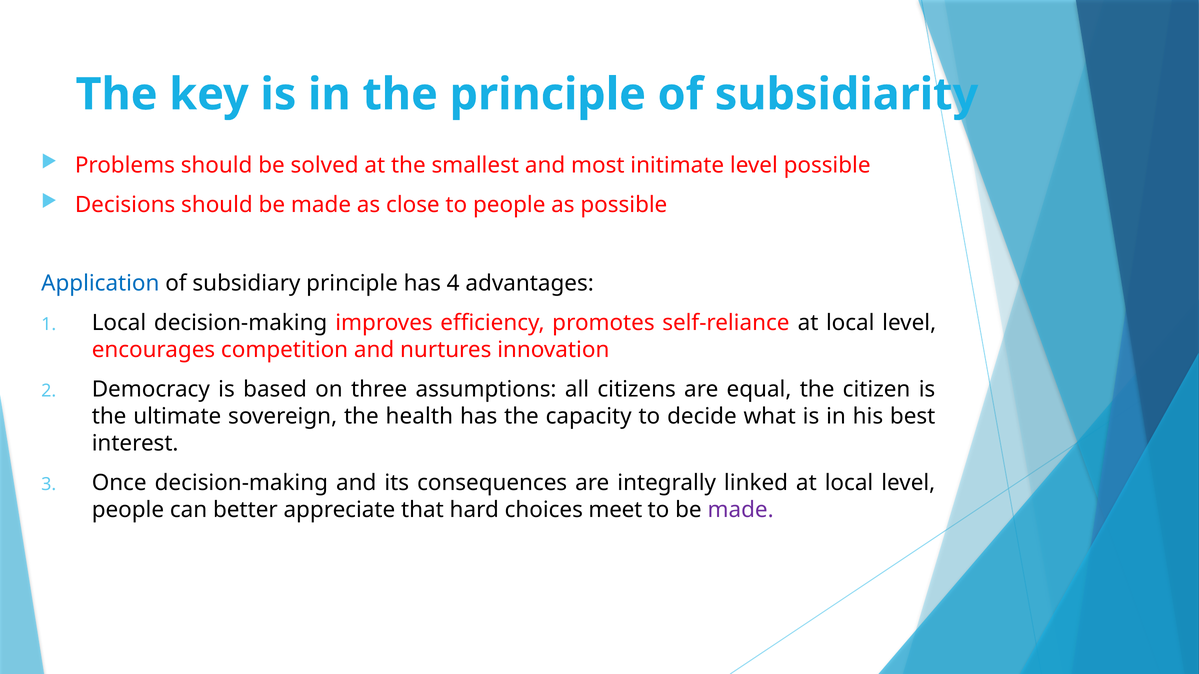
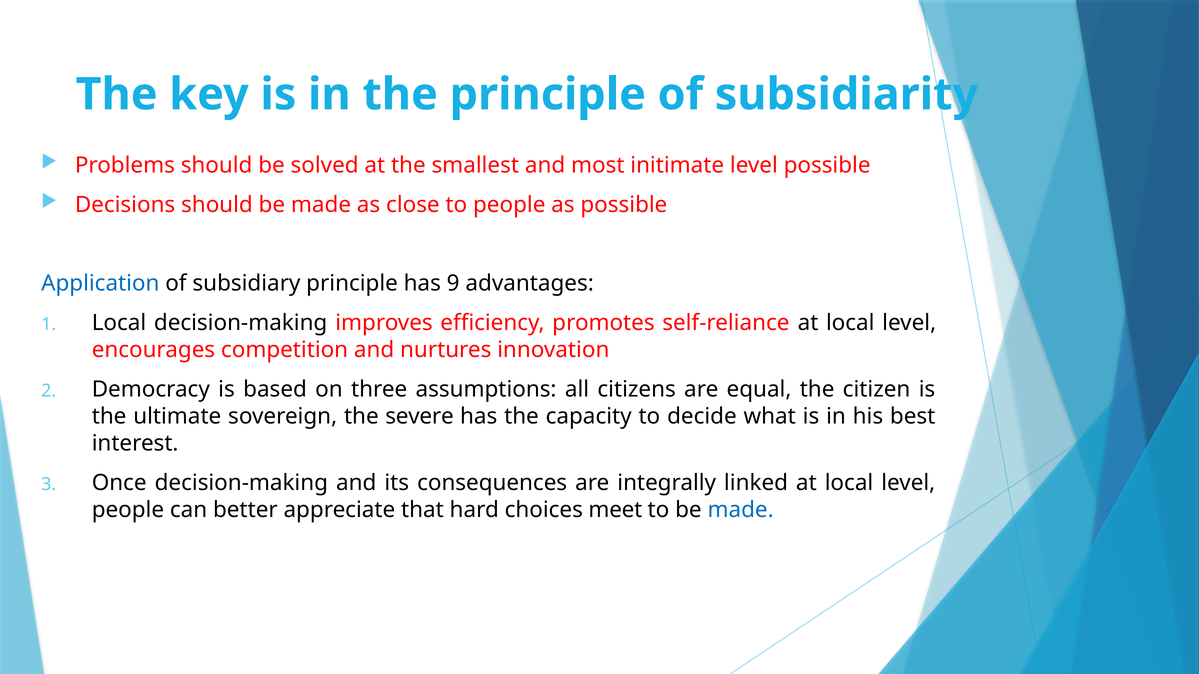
4: 4 -> 9
health: health -> severe
made at (741, 510) colour: purple -> blue
